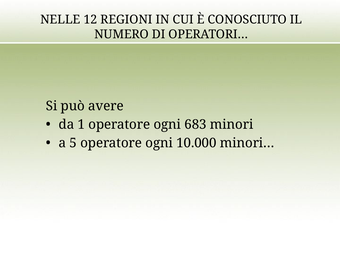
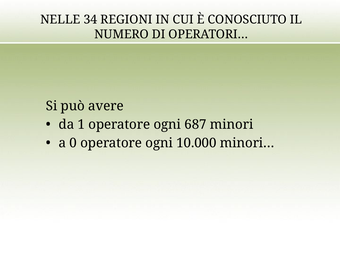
12: 12 -> 34
683: 683 -> 687
5: 5 -> 0
